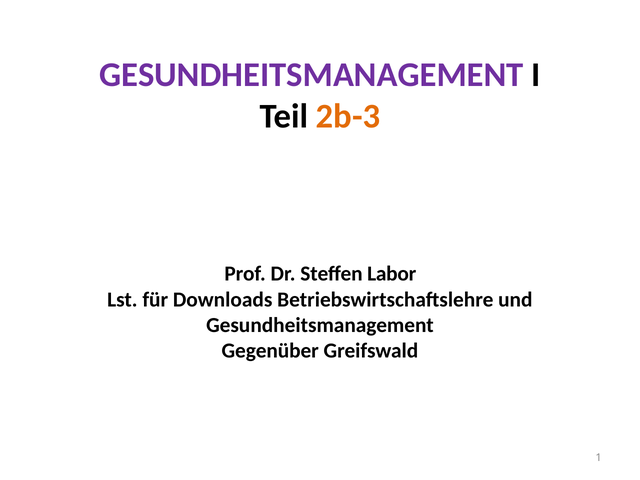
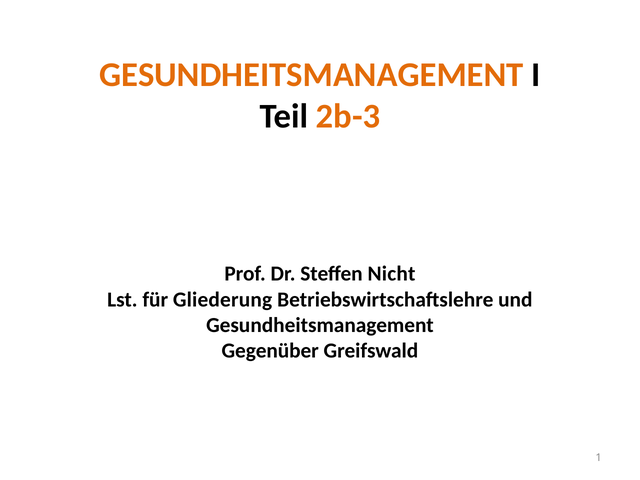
GESUNDHEITSMANAGEMENT at (311, 75) colour: purple -> orange
Labor: Labor -> Nicht
Downloads: Downloads -> Gliederung
